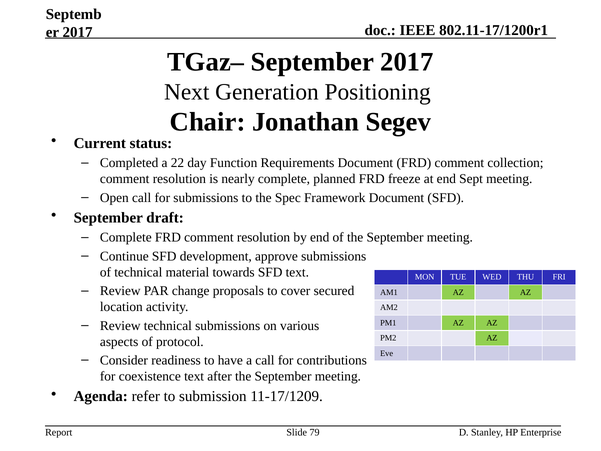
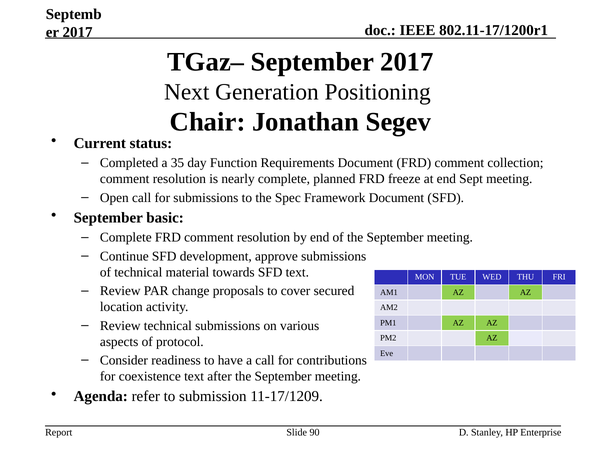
22: 22 -> 35
draft: draft -> basic
79: 79 -> 90
